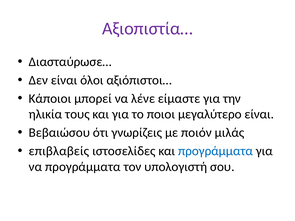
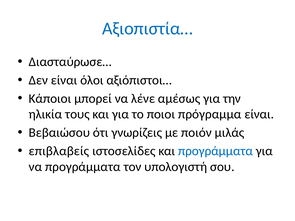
Αξιοπιστία… colour: purple -> blue
είμαστε: είμαστε -> αμέσως
μεγαλύτερο: μεγαλύτερο -> πρόγραμμα
